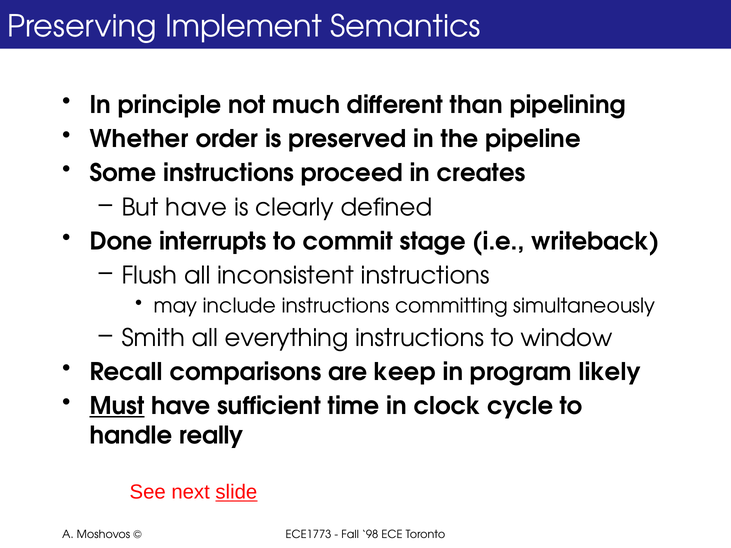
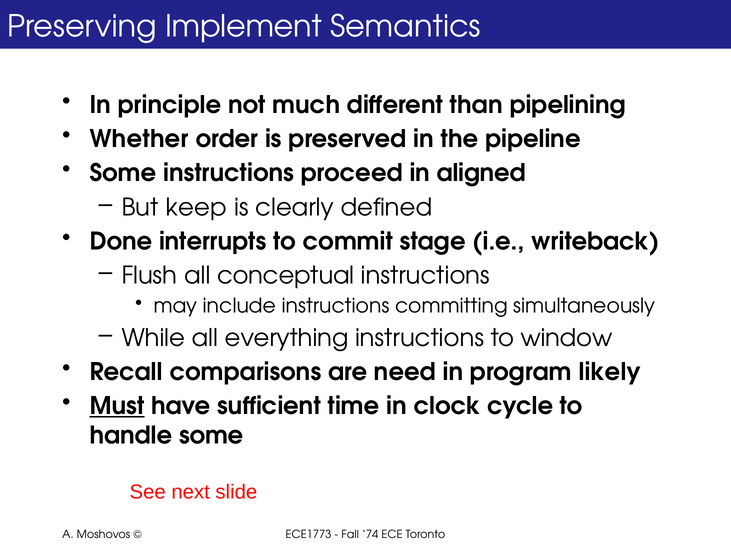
creates: creates -> aligned
But have: have -> keep
inconsistent: inconsistent -> conceptual
Smith: Smith -> While
keep: keep -> need
handle really: really -> some
slide underline: present -> none
98: 98 -> 74
